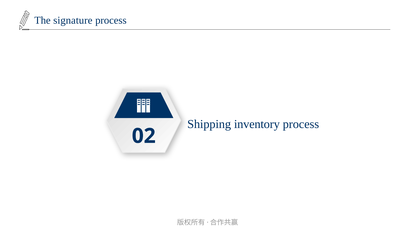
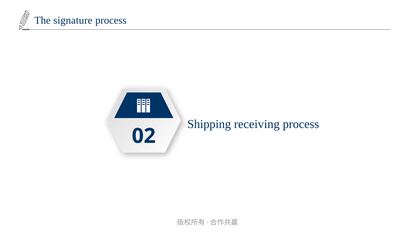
inventory: inventory -> receiving
